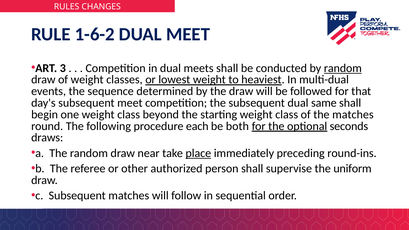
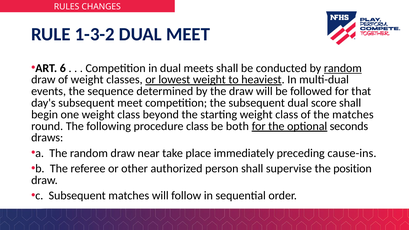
1-6-2: 1-6-2 -> 1-3-2
3: 3 -> 6
same: same -> score
procedure each: each -> class
place underline: present -> none
round-ins: round-ins -> cause-ins
uniform: uniform -> position
